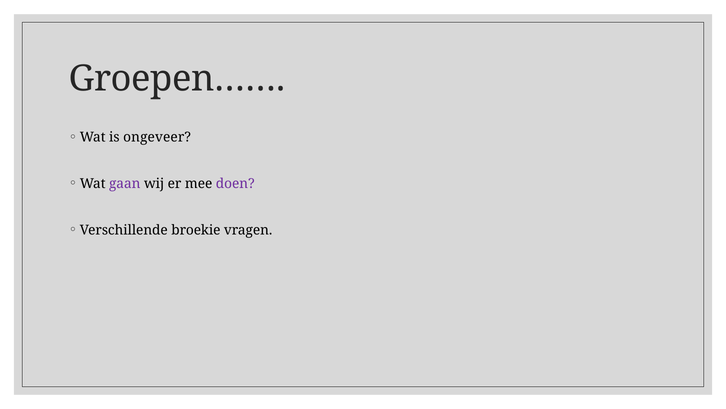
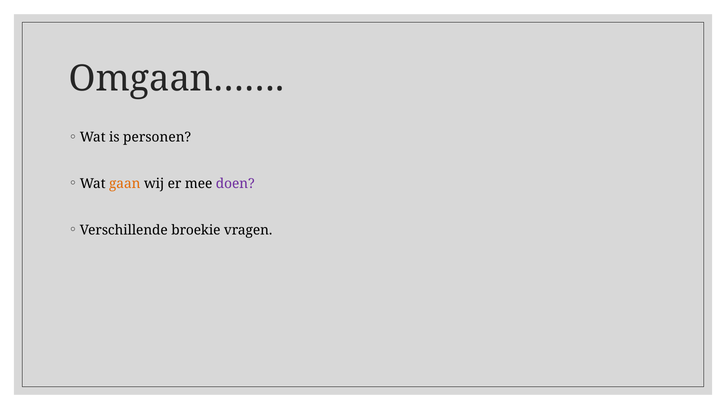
Groepen……: Groepen…… -> Omgaan……
ongeveer: ongeveer -> personen
gaan colour: purple -> orange
